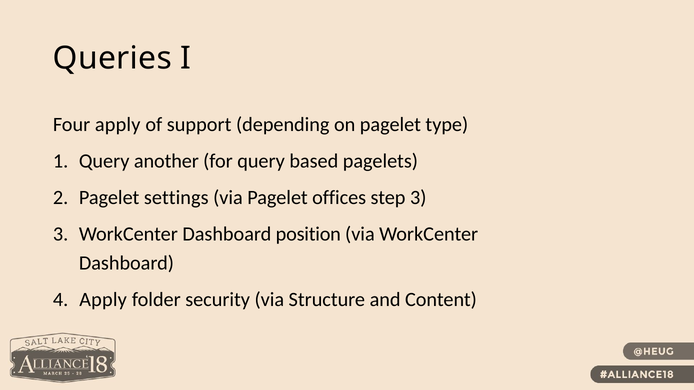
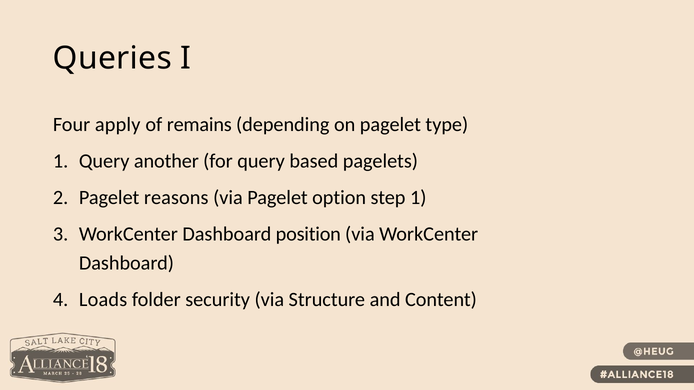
support: support -> remains
settings: settings -> reasons
offices: offices -> option
step 3: 3 -> 1
Apply at (103, 300): Apply -> Loads
